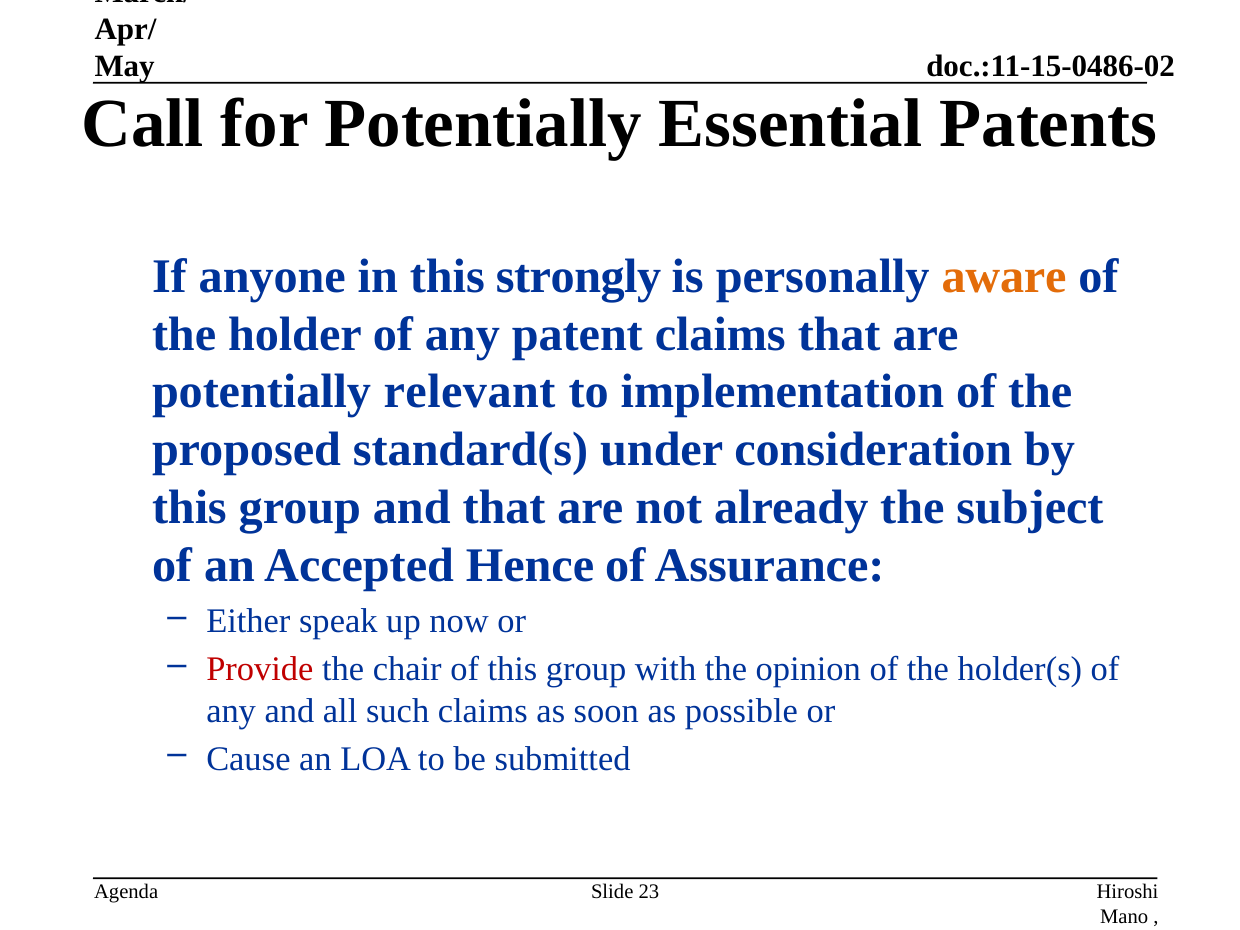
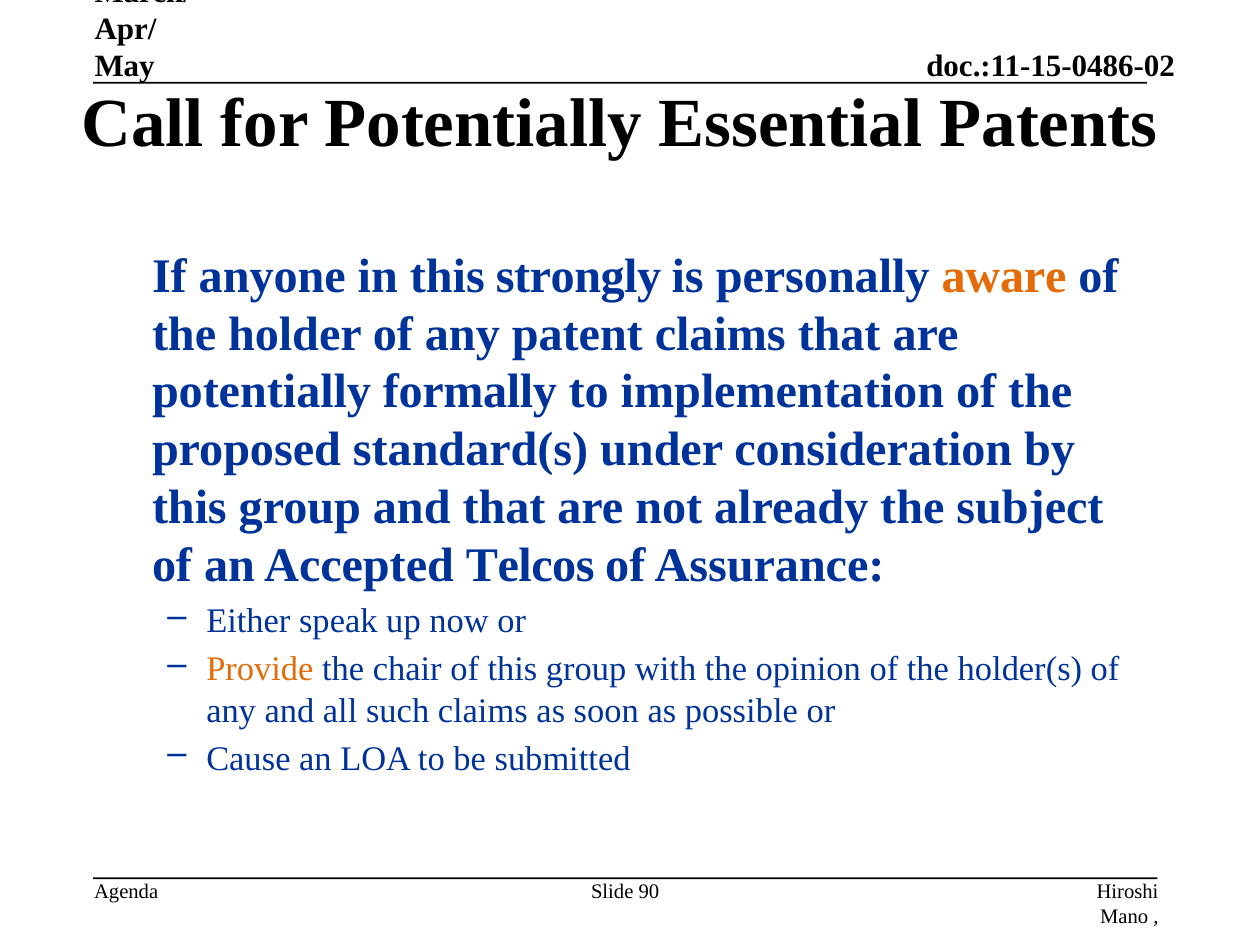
relevant: relevant -> formally
Hence: Hence -> Telcos
Provide colour: red -> orange
23: 23 -> 90
